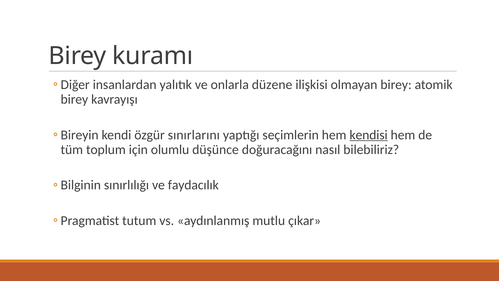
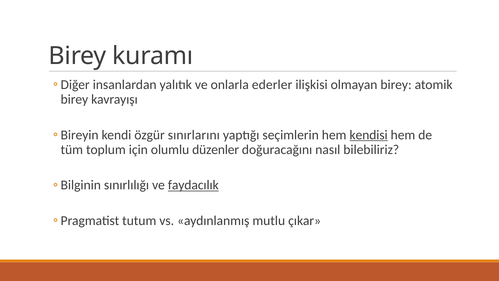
düzene: düzene -> ederler
düşünce: düşünce -> düzenler
faydacılık underline: none -> present
